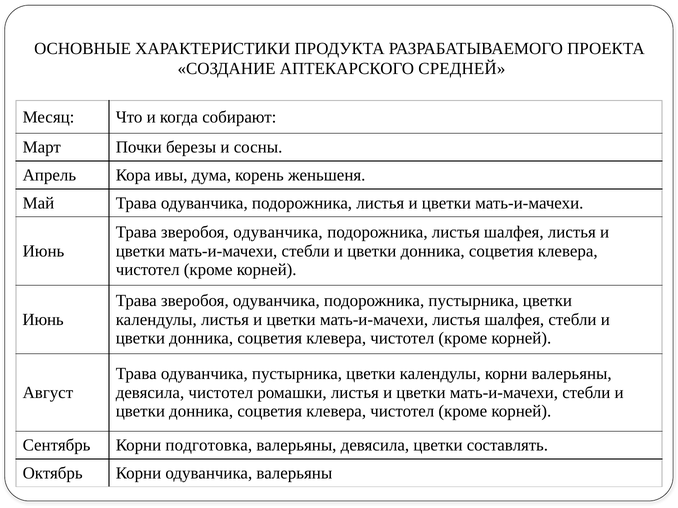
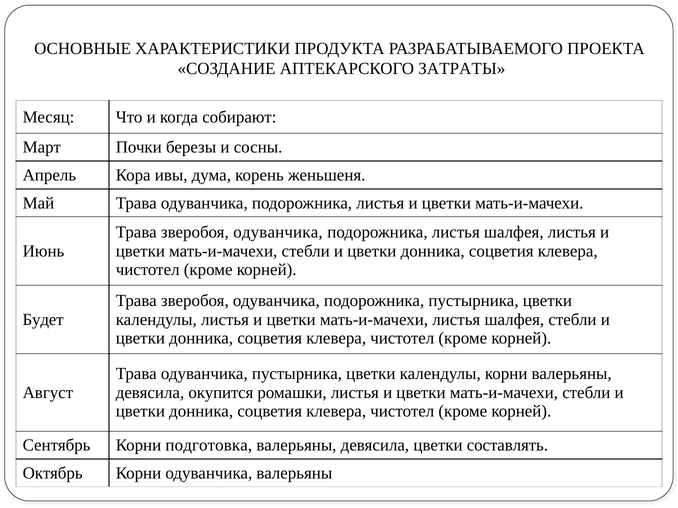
СРЕДНЕЙ: СРЕДНЕЙ -> ЗАТРАТЫ
Июнь at (43, 320): Июнь -> Будет
девясила чистотел: чистотел -> окупится
